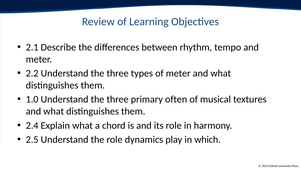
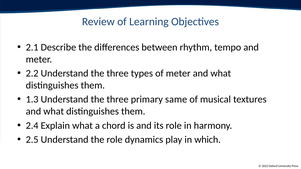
1.0: 1.0 -> 1.3
often: often -> same
